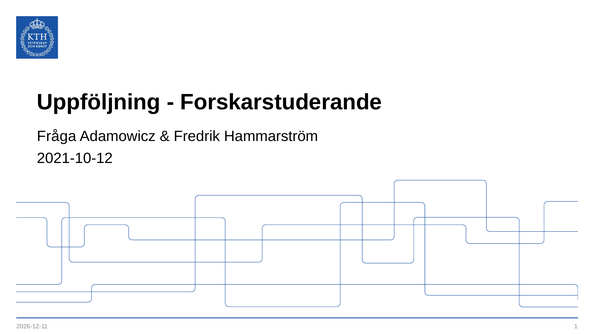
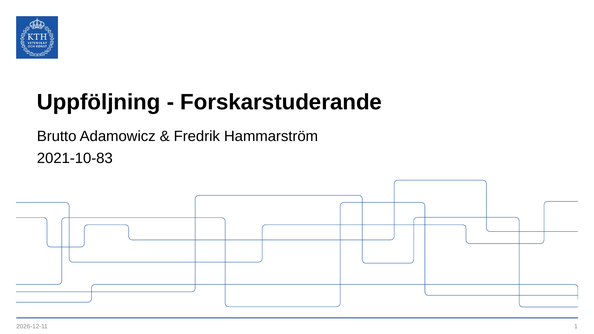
Fråga: Fråga -> Brutto
2021-10-12: 2021-10-12 -> 2021-10-83
